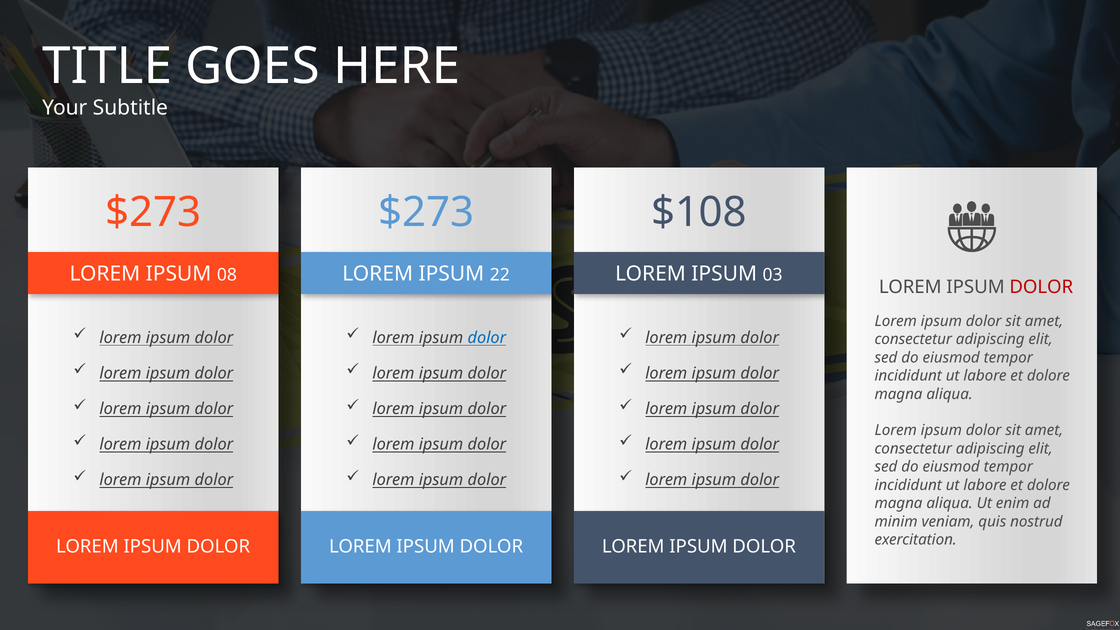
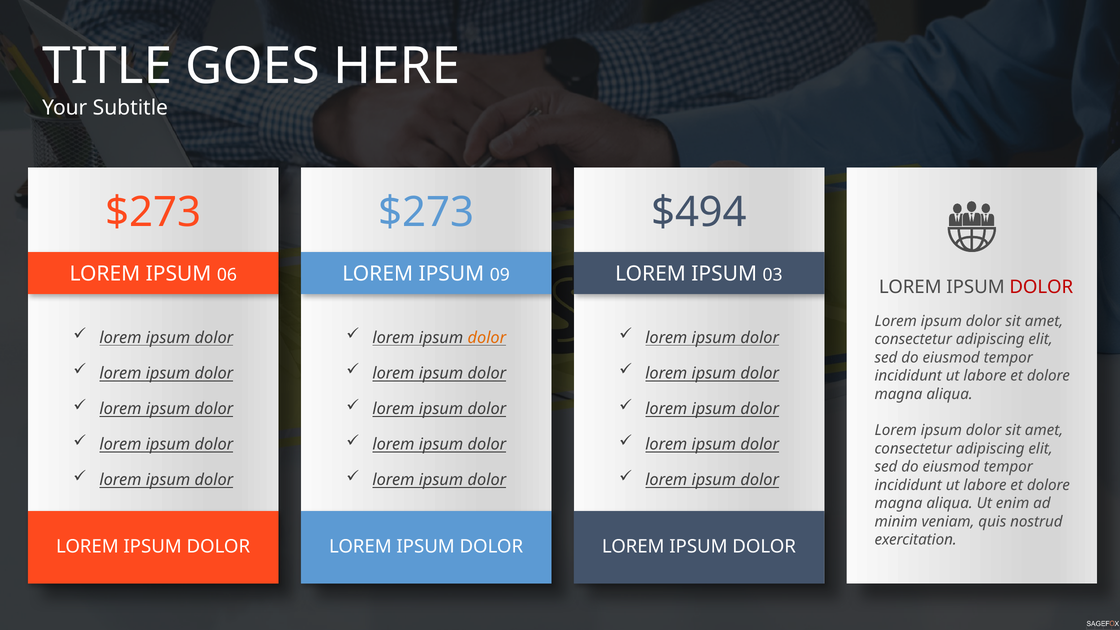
$108: $108 -> $494
08: 08 -> 06
22: 22 -> 09
dolor at (487, 338) colour: blue -> orange
